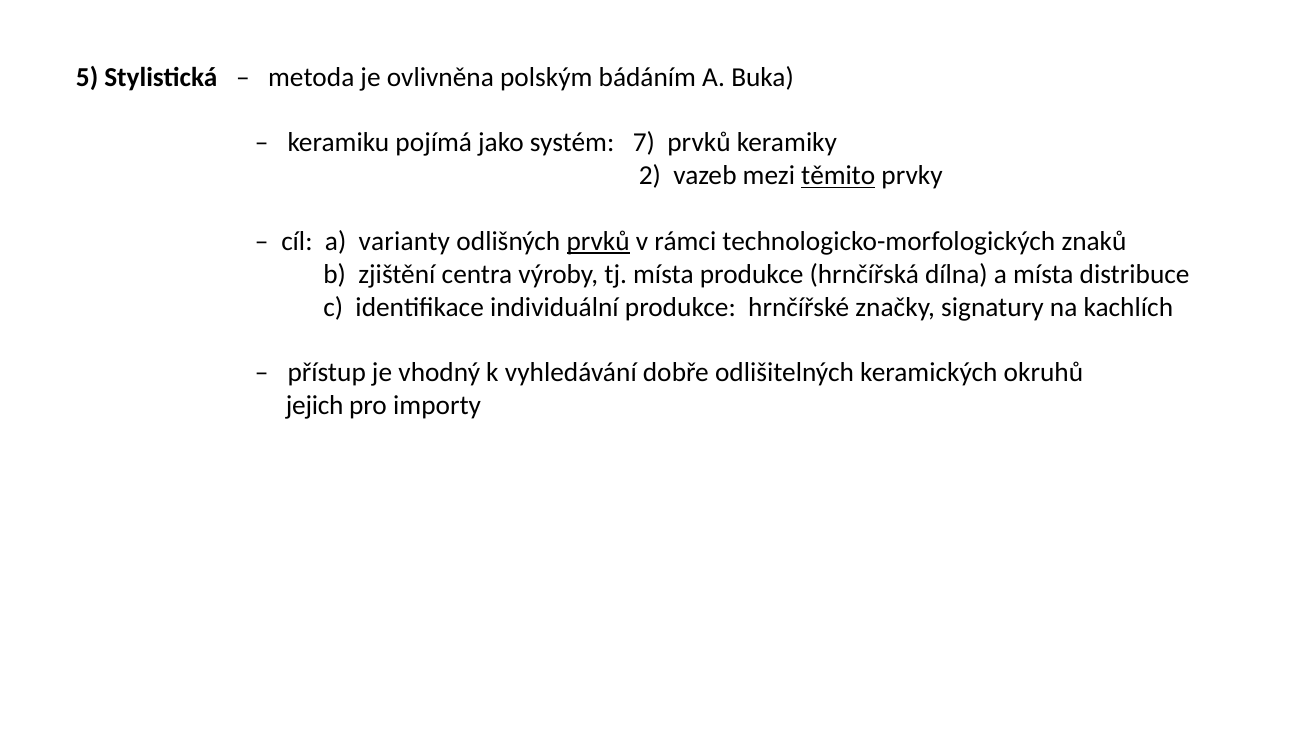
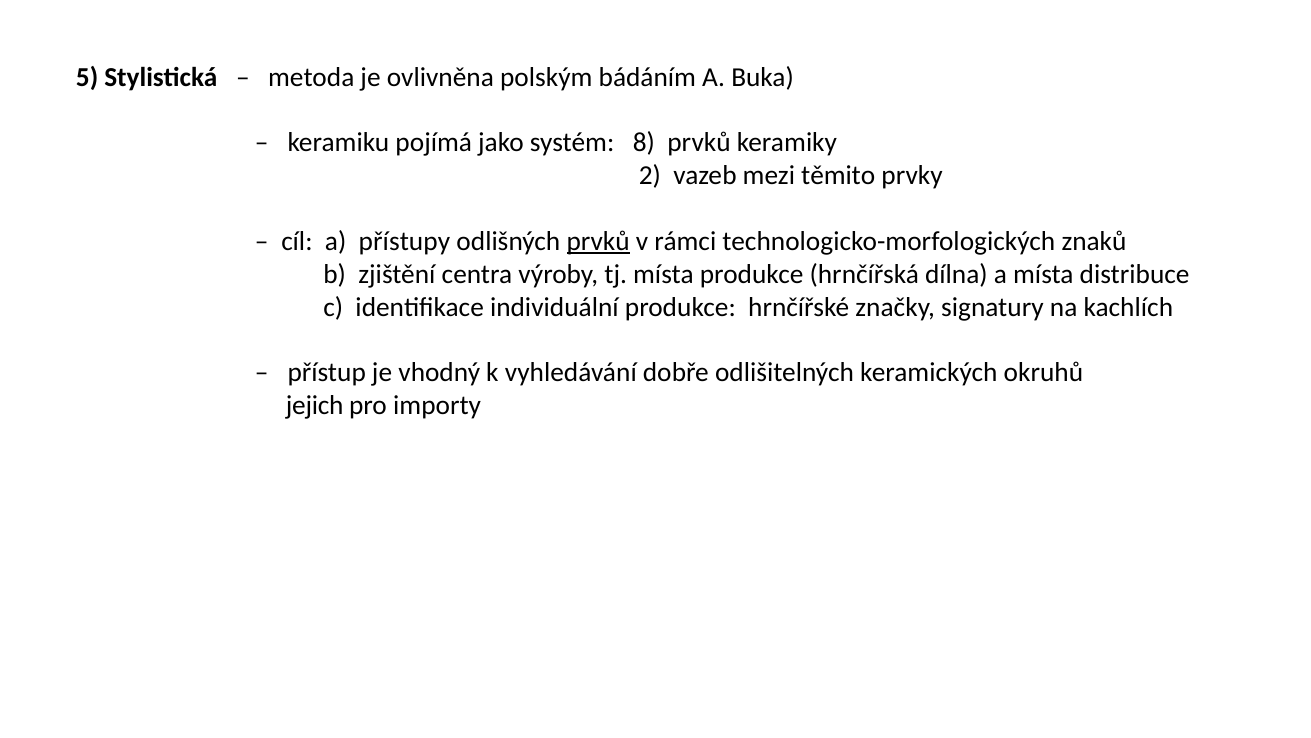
7: 7 -> 8
těmito underline: present -> none
varianty: varianty -> přístupy
